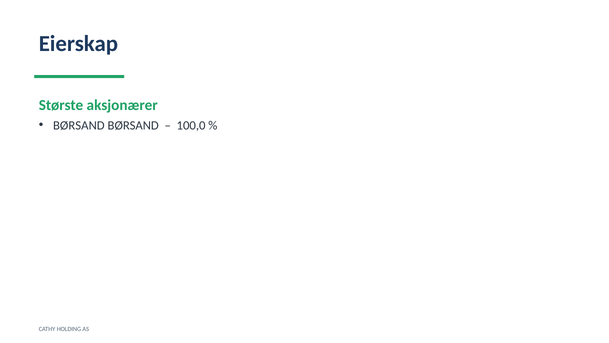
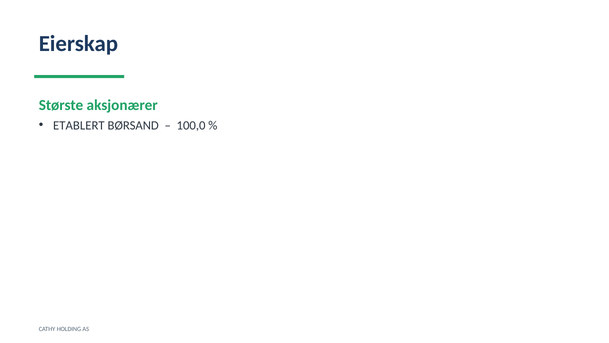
BØRSAND at (79, 125): BØRSAND -> ETABLERT
